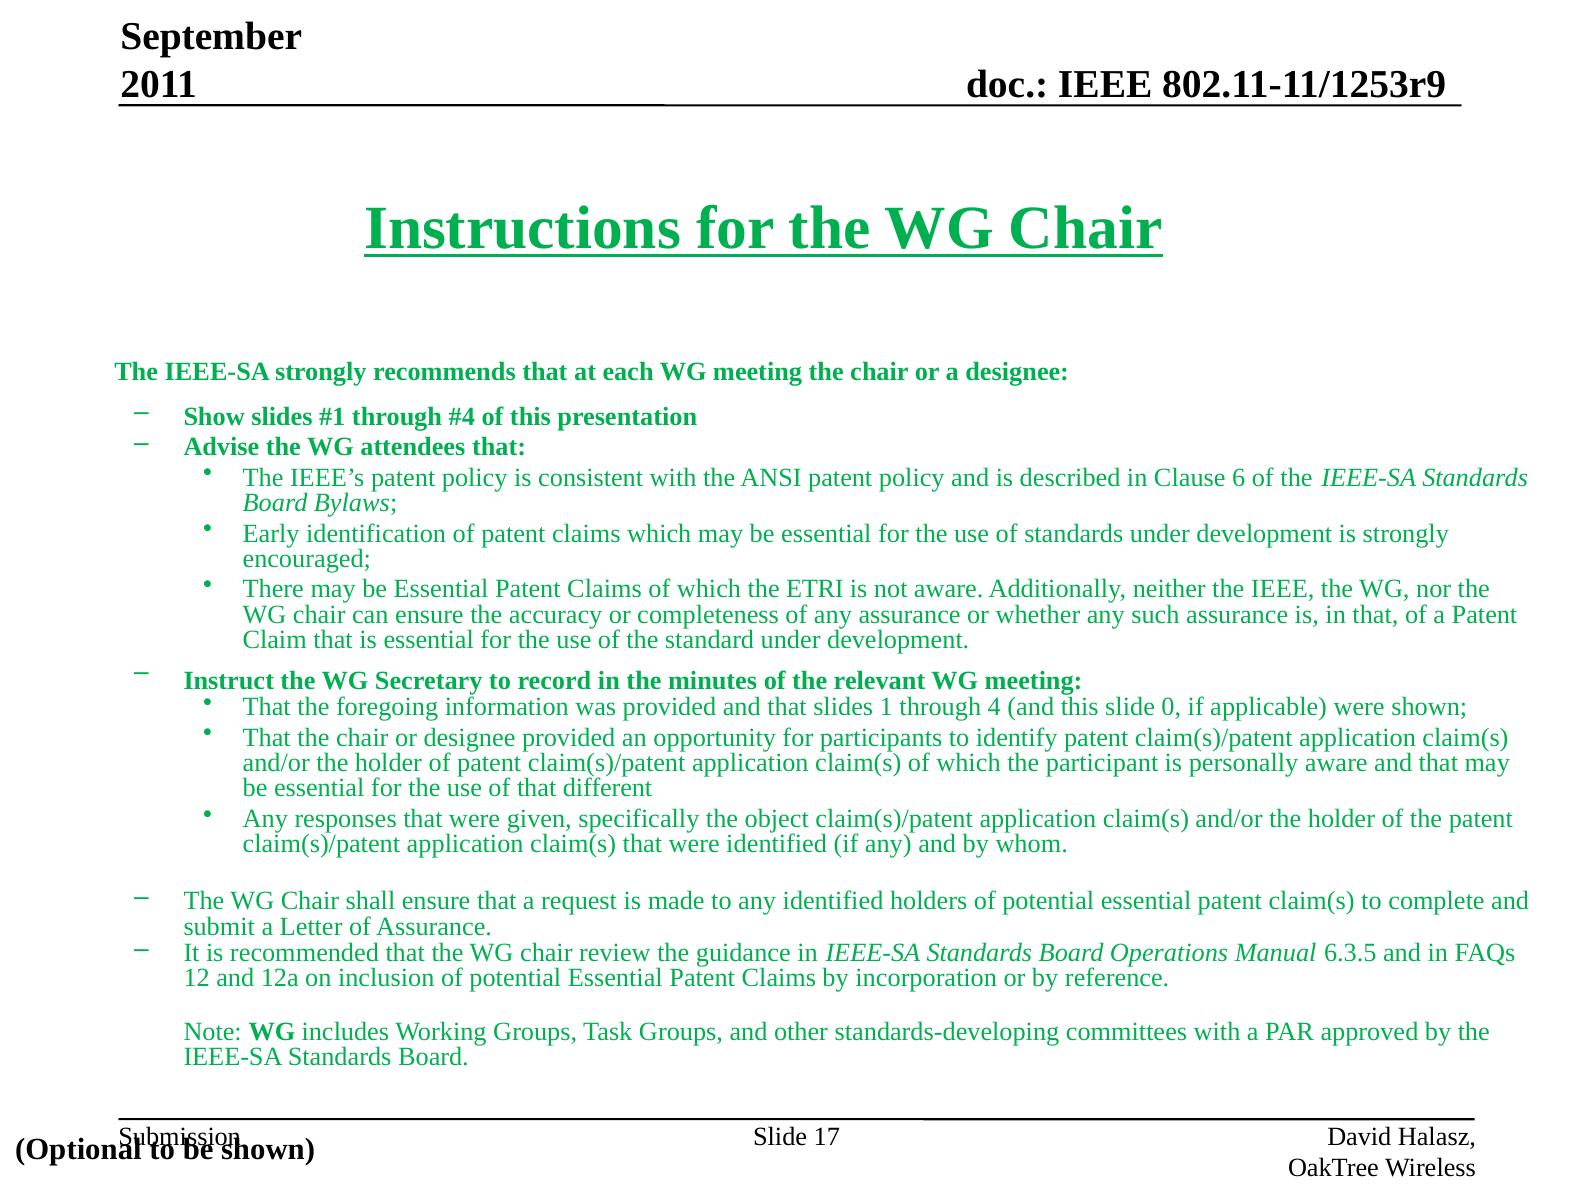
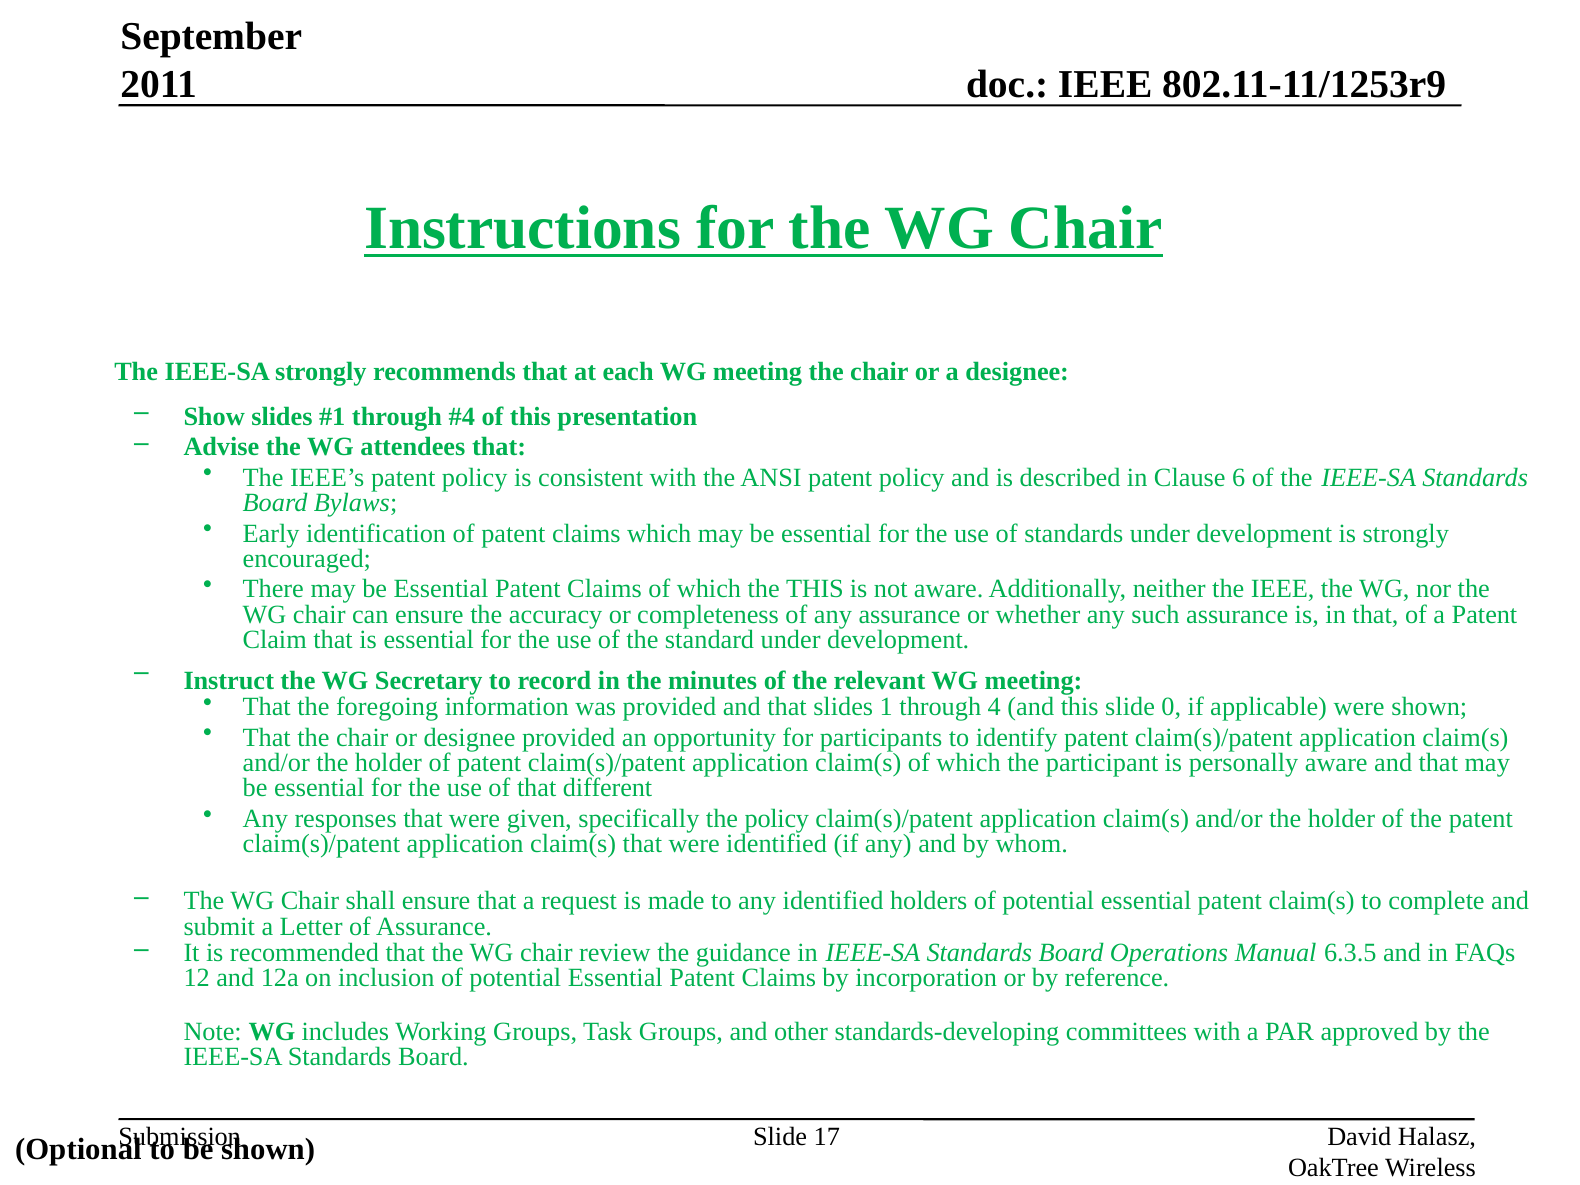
the ETRI: ETRI -> THIS
the object: object -> policy
